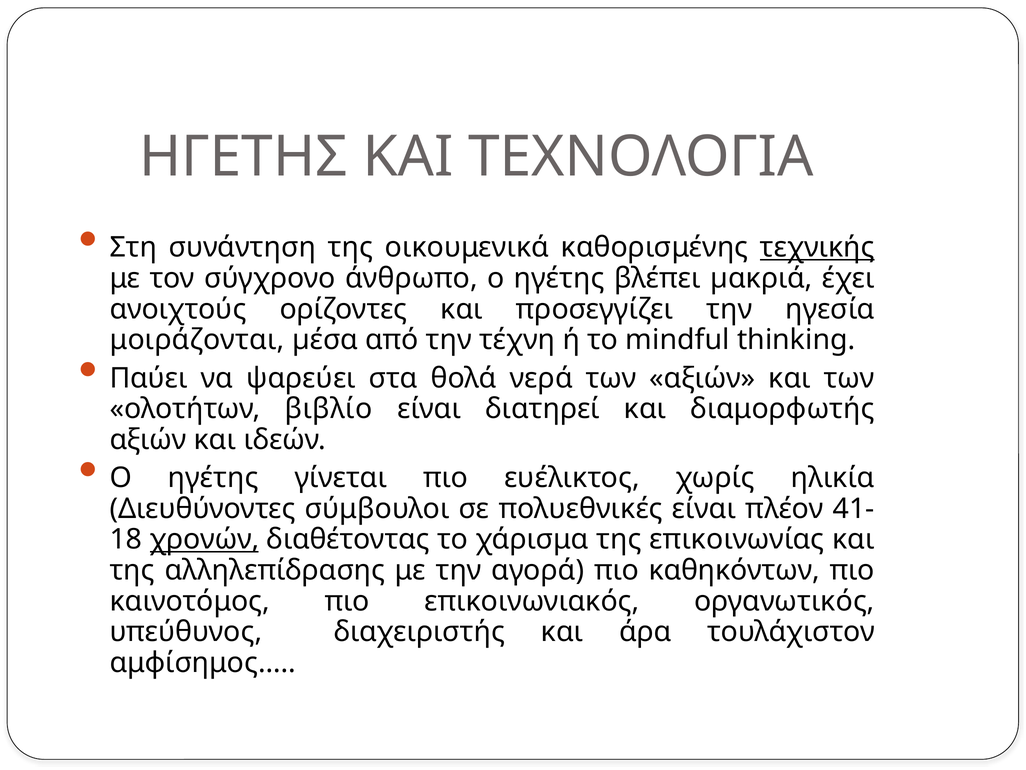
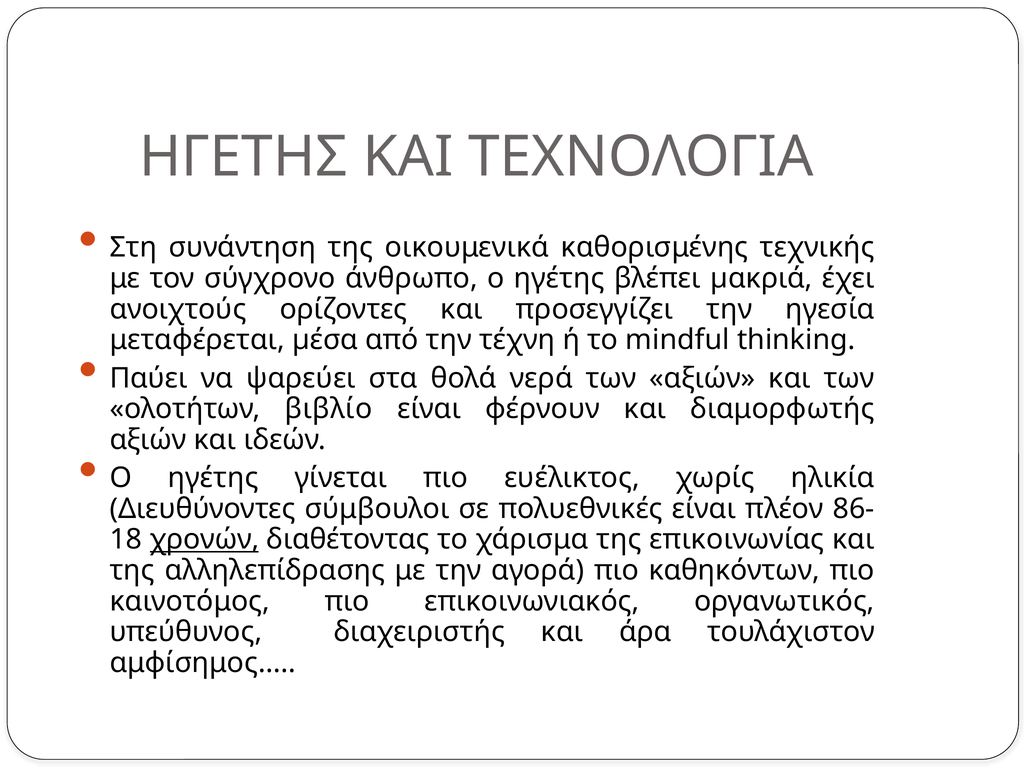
τεχνικής underline: present -> none
μοιράζονται: μοιράζονται -> μεταφέρεται
διατηρεί: διατηρεί -> φέρνουν
41-: 41- -> 86-
